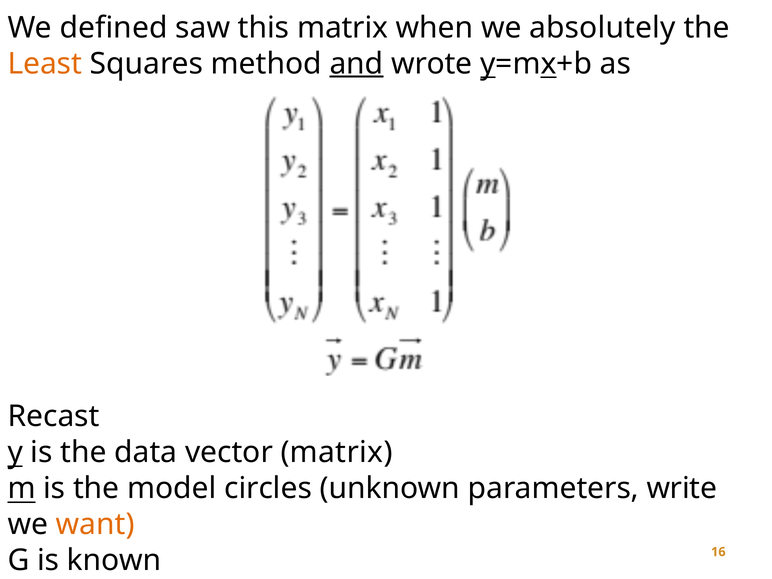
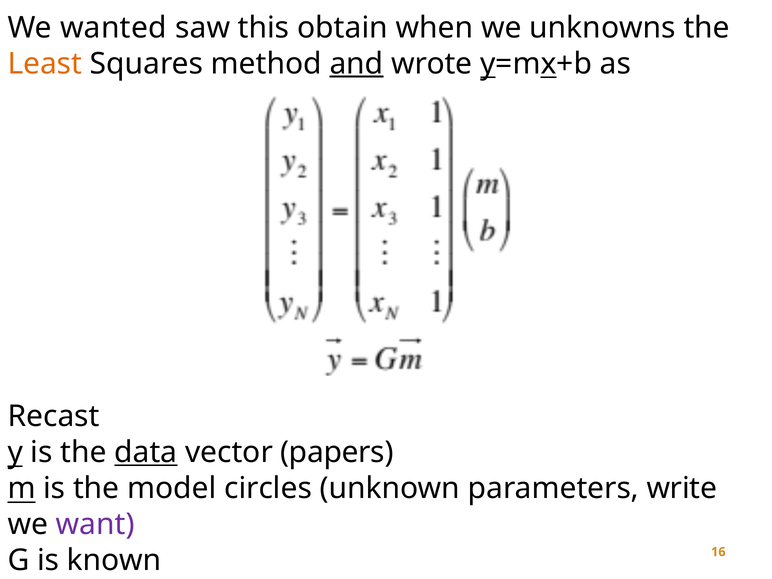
defined: defined -> wanted
this matrix: matrix -> obtain
absolutely: absolutely -> unknowns
data underline: none -> present
vector matrix: matrix -> papers
want colour: orange -> purple
